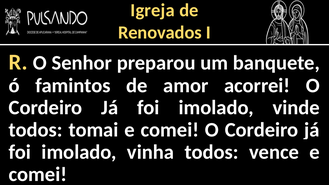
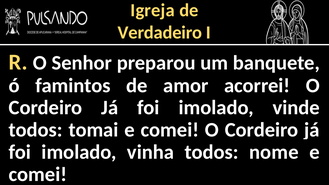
Renovados: Renovados -> Verdadeiro
vence: vence -> nome
